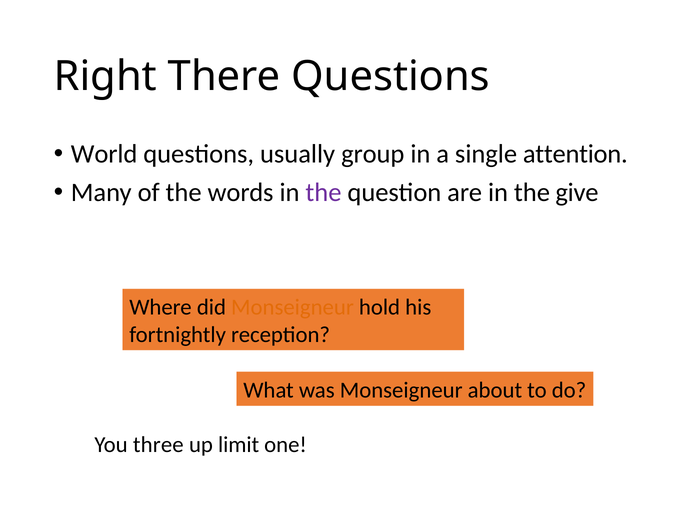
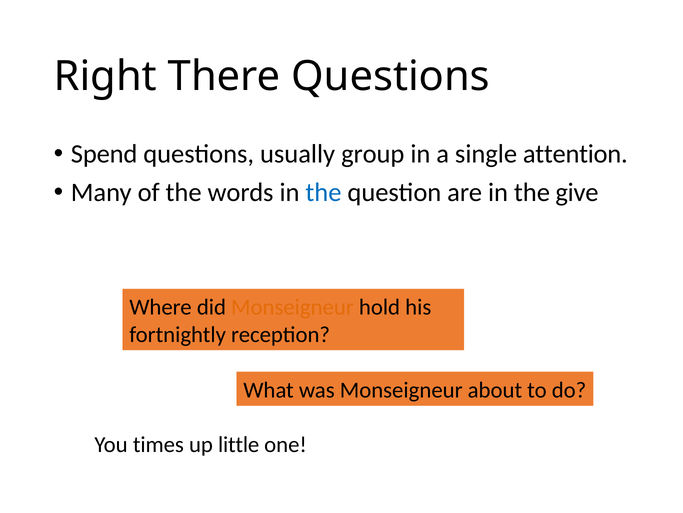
World: World -> Spend
the at (323, 192) colour: purple -> blue
three: three -> times
limit: limit -> little
